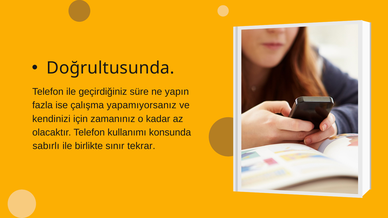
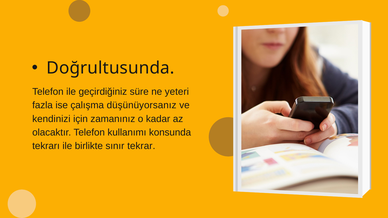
yapın: yapın -> yeteri
yapamıyorsanız: yapamıyorsanız -> düşünüyorsanız
sabırlı: sabırlı -> tekrarı
